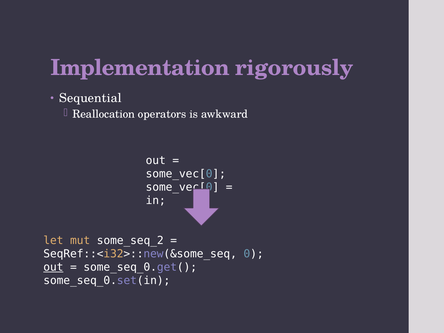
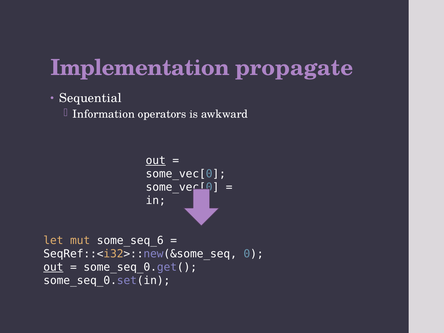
rigorously: rigorously -> propagate
Reallocation: Reallocation -> Information
out at (156, 160) underline: none -> present
some_seq_2: some_seq_2 -> some_seq_6
